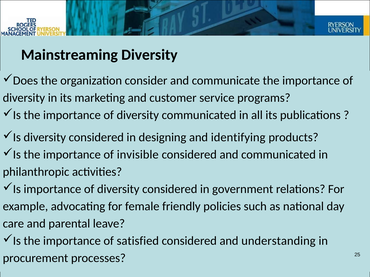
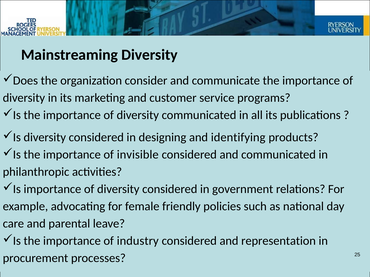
satisfied: satisfied -> industry
understanding: understanding -> representation
